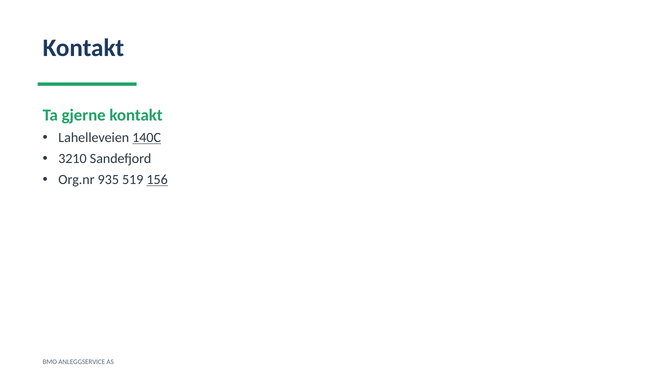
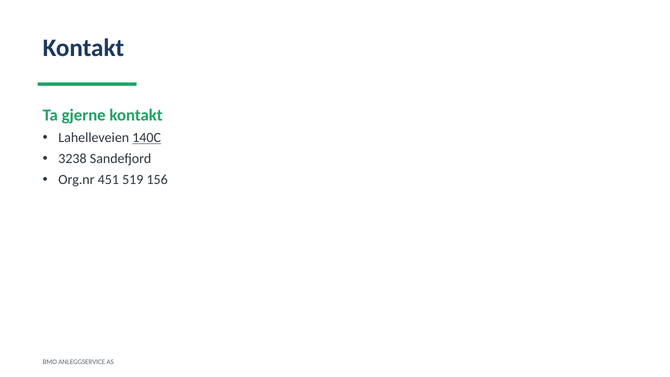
3210: 3210 -> 3238
935: 935 -> 451
156 underline: present -> none
